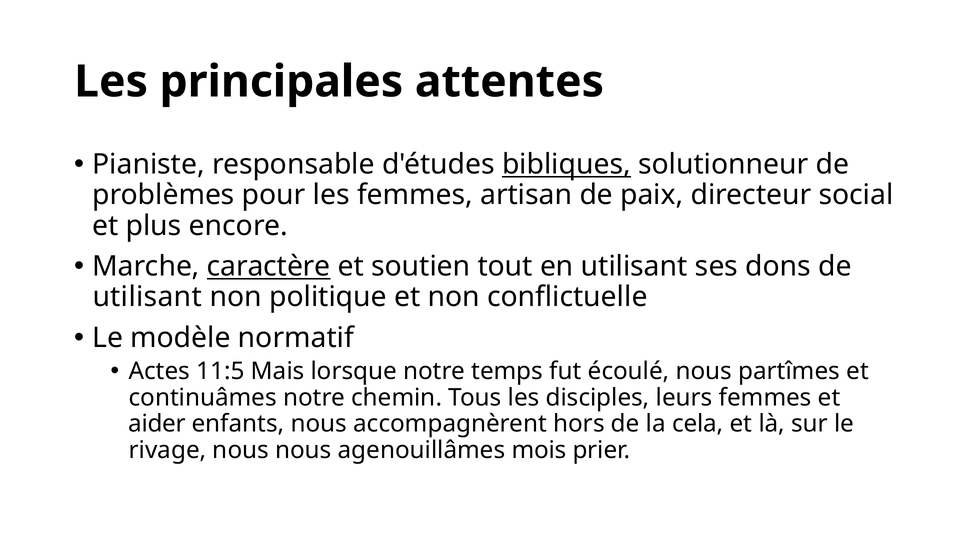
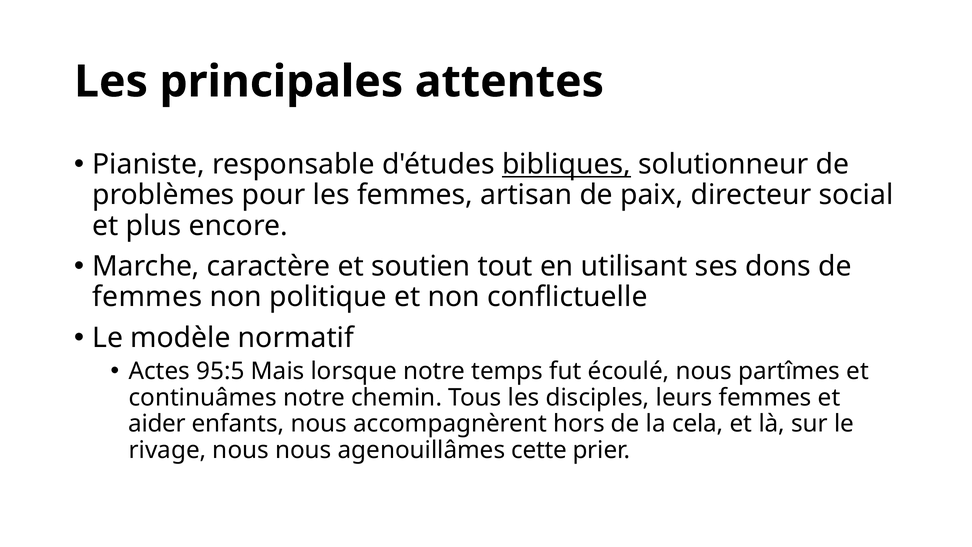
caractère underline: present -> none
utilisant at (147, 297): utilisant -> femmes
11:5: 11:5 -> 95:5
mois: mois -> cette
